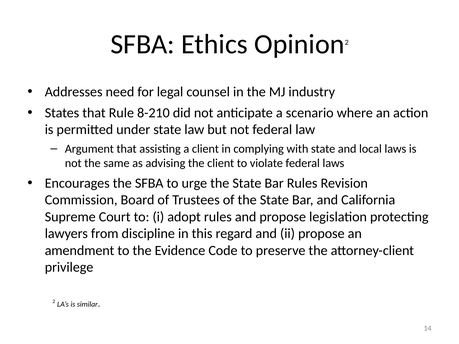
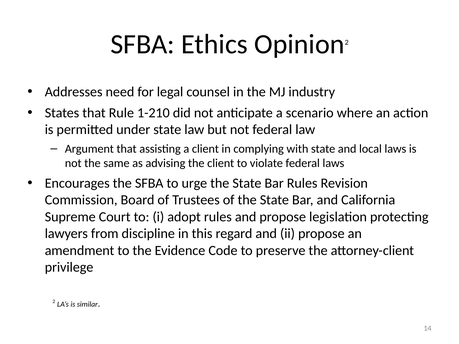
8-210: 8-210 -> 1-210
